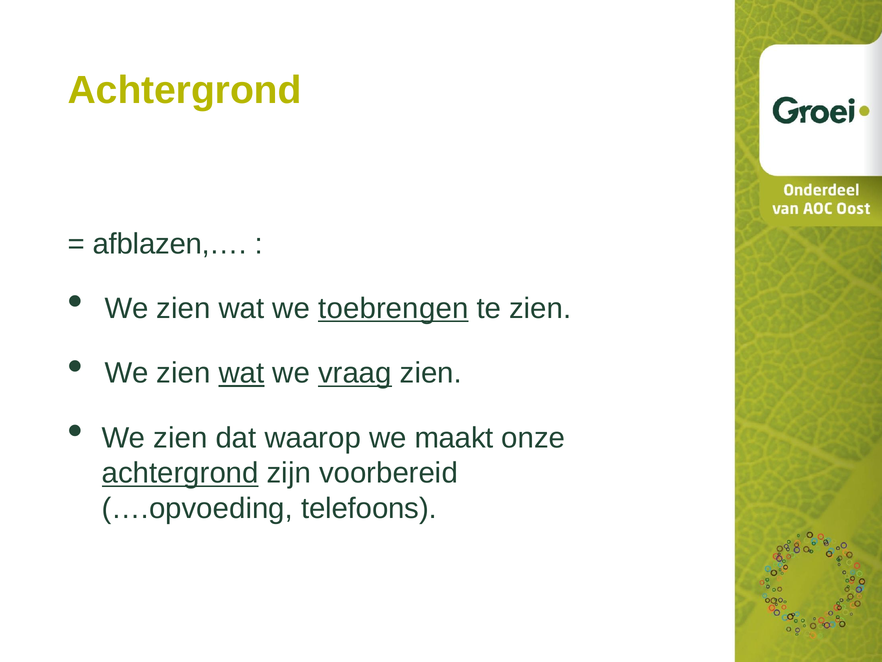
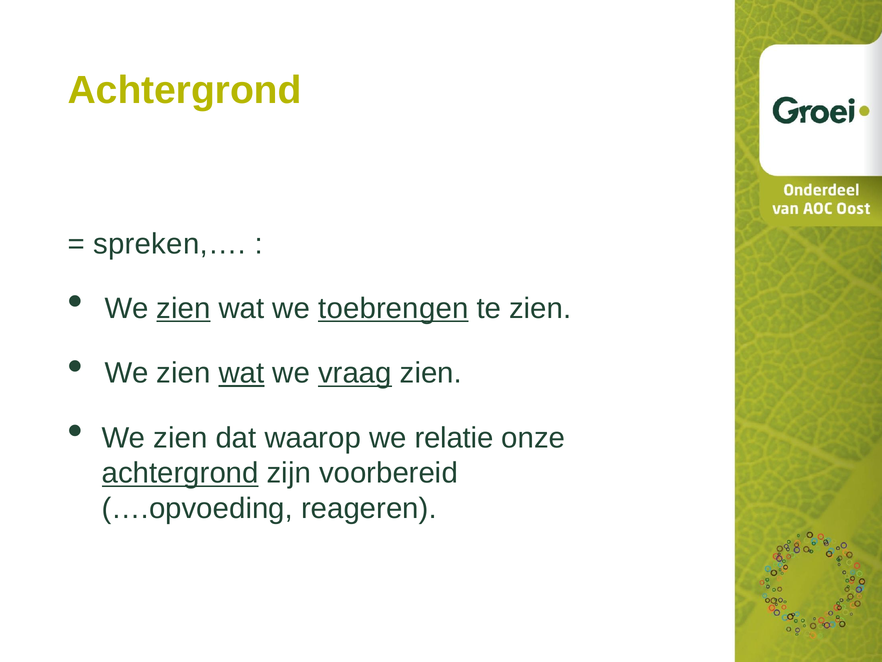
afblazen,…: afblazen,… -> spreken,…
zien at (183, 308) underline: none -> present
maakt: maakt -> relatie
telefoons: telefoons -> reageren
